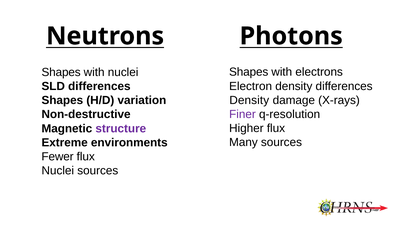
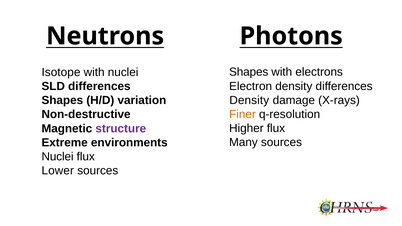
Shapes at (61, 72): Shapes -> Isotope
Finer colour: purple -> orange
Fewer at (58, 157): Fewer -> Nuclei
Nuclei at (58, 171): Nuclei -> Lower
